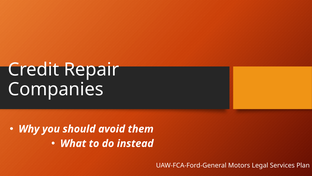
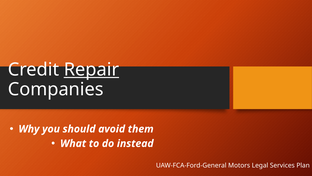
Repair underline: none -> present
